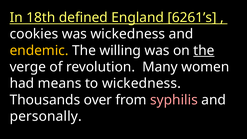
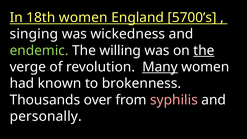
18th defined: defined -> women
6261’s: 6261’s -> 5700’s
cookies: cookies -> singing
endemic colour: yellow -> light green
Many underline: none -> present
means: means -> known
to wickedness: wickedness -> brokenness
